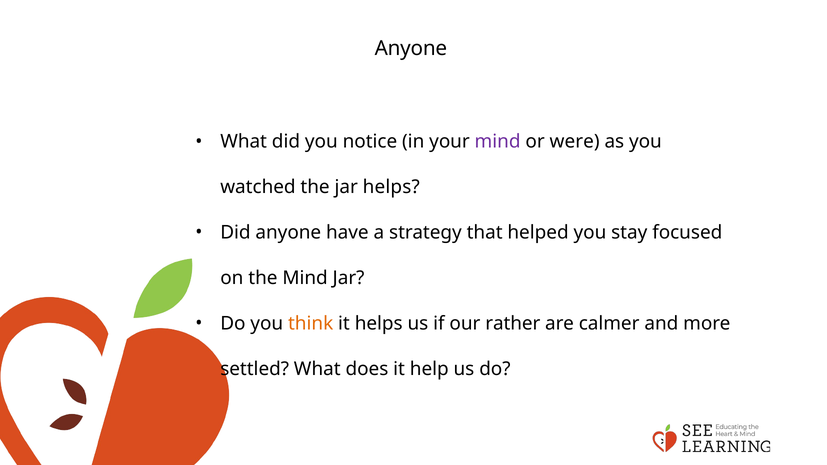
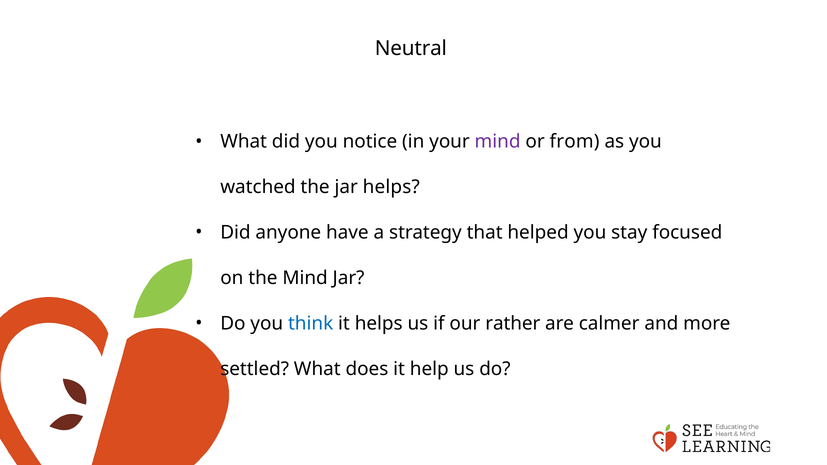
Anyone at (411, 48): Anyone -> Neutral
were: were -> from
think colour: orange -> blue
